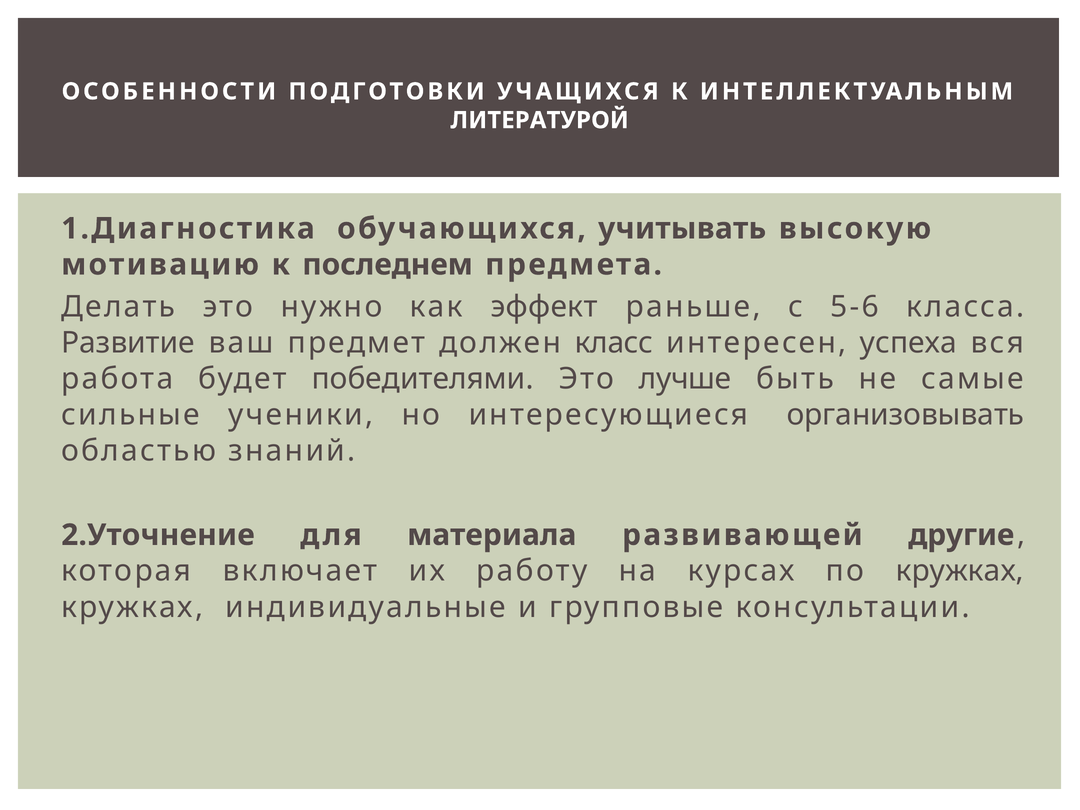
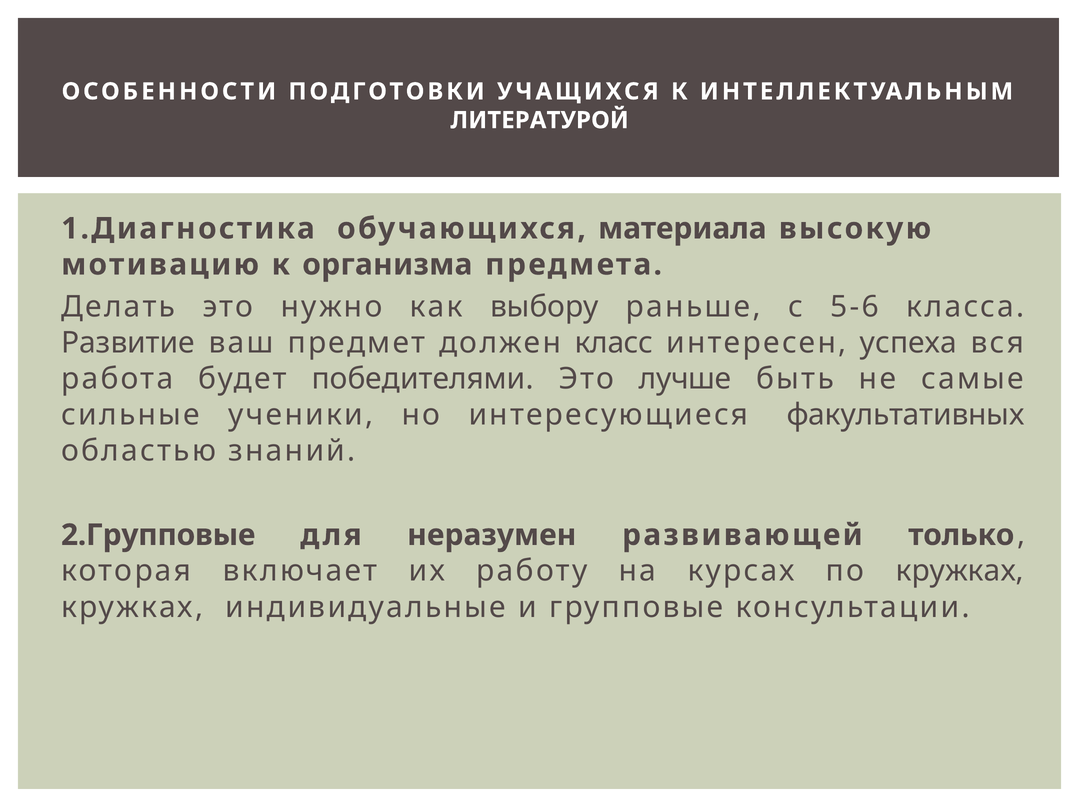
учитывать: учитывать -> материала
последнем: последнем -> организма
эффект: эффект -> выбору
организовывать: организовывать -> факультативных
2.Уточнение: 2.Уточнение -> 2.Групповые
материала: материала -> неразумен
другие: другие -> только
